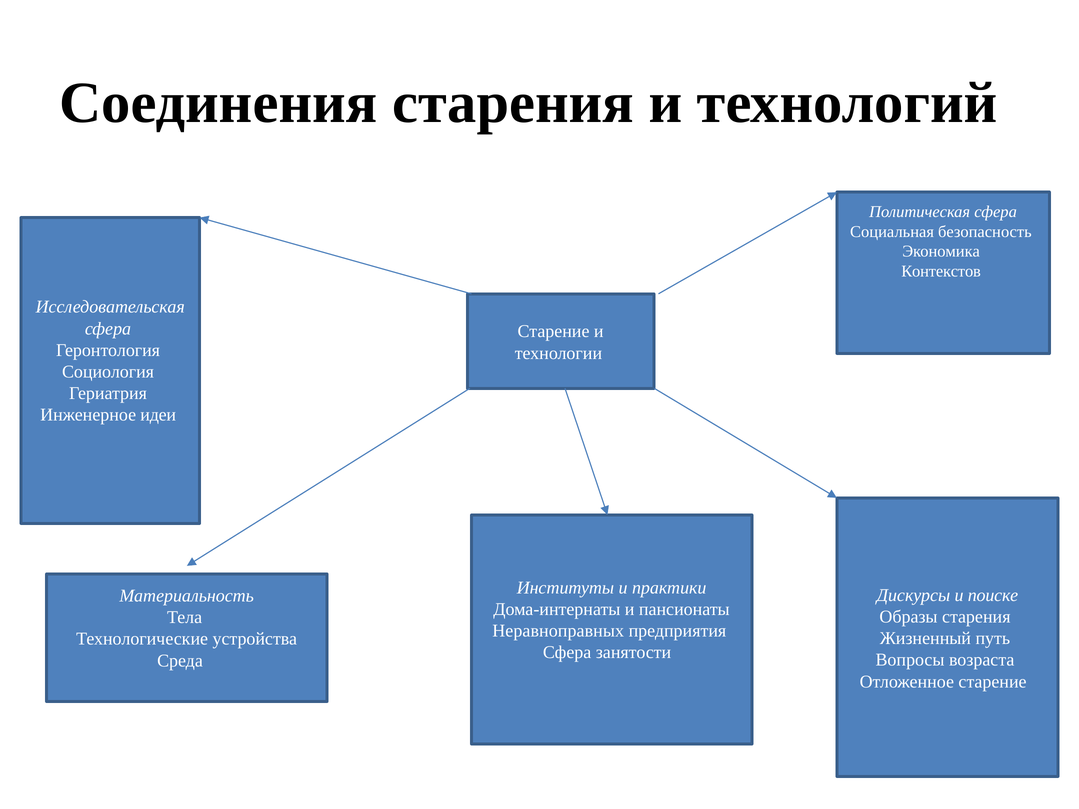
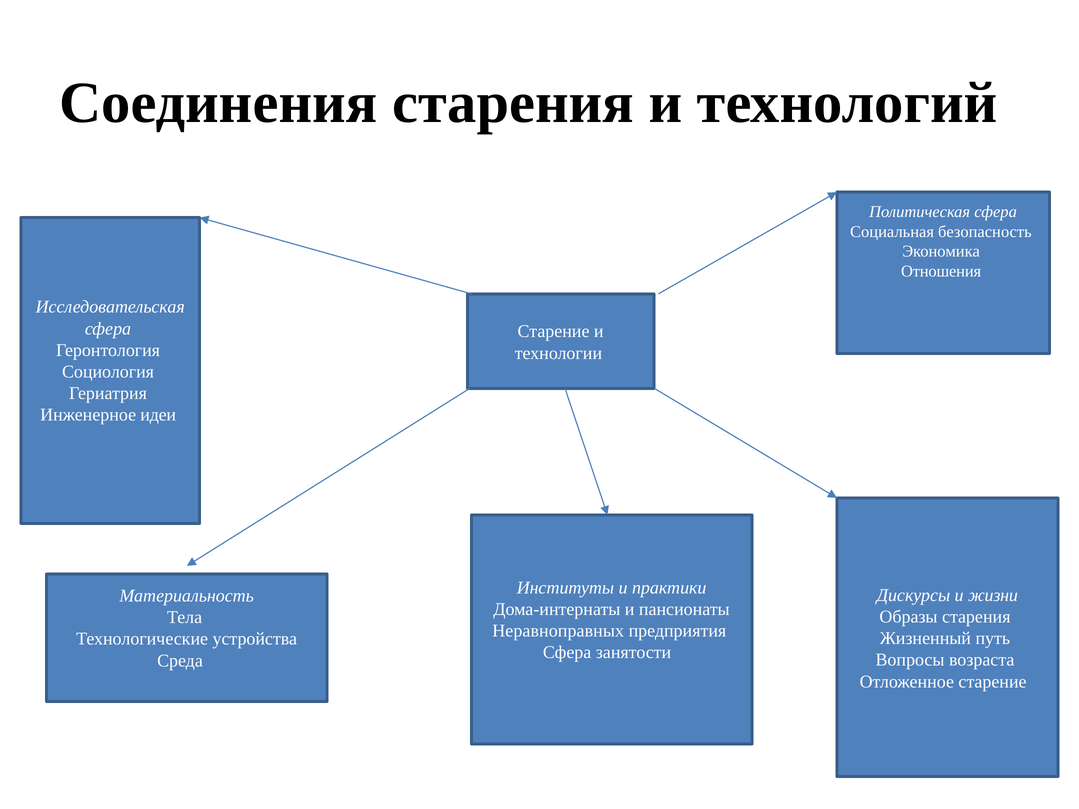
Контекстов: Контекстов -> Отношения
поиске: поиске -> жизни
